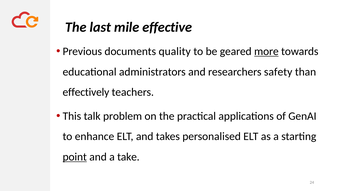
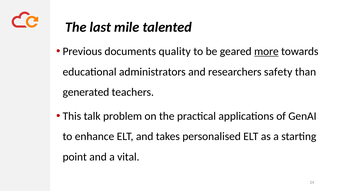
effective: effective -> talented
effectively: effectively -> generated
point underline: present -> none
take: take -> vital
